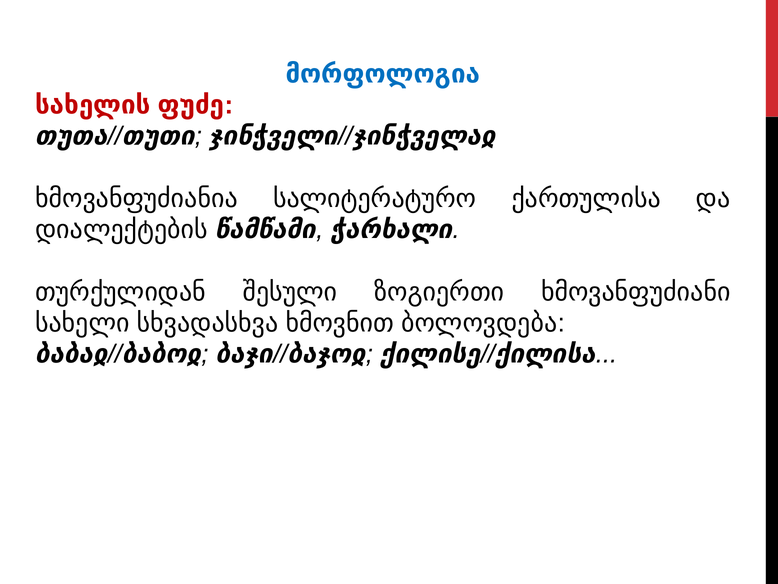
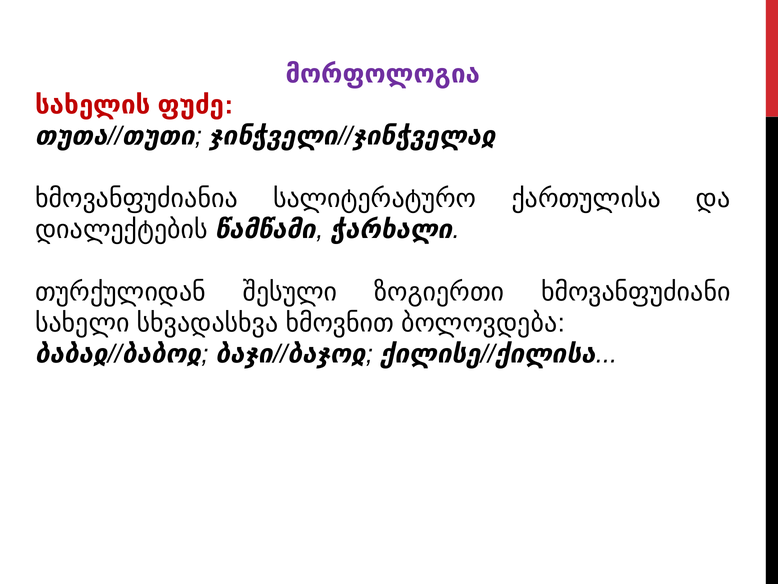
მორფოლოგია colour: blue -> purple
